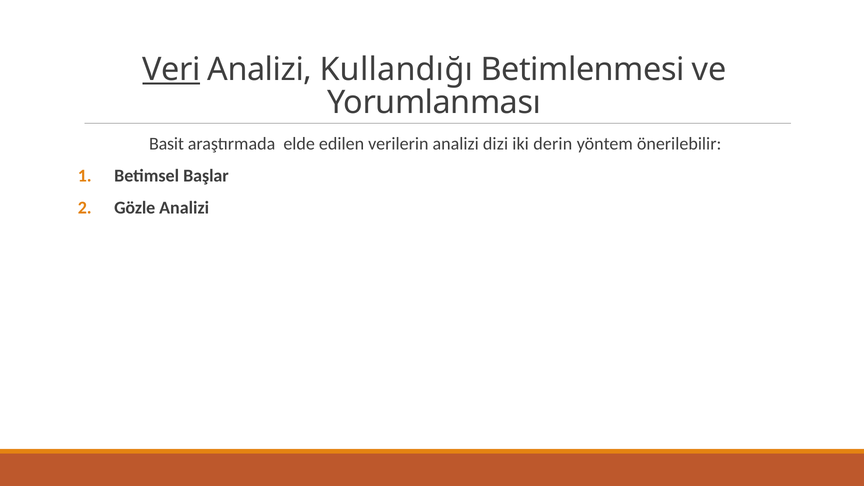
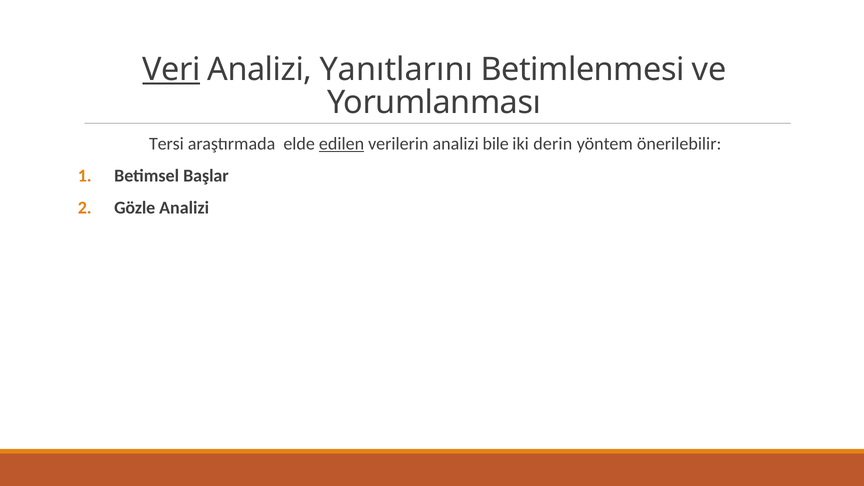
Kullandığı: Kullandığı -> Yanıtlarını
Basit: Basit -> Tersi
edilen underline: none -> present
dizi: dizi -> bile
